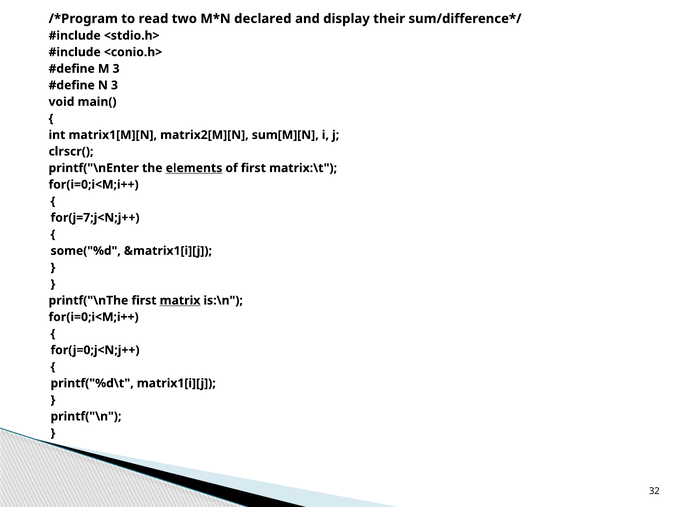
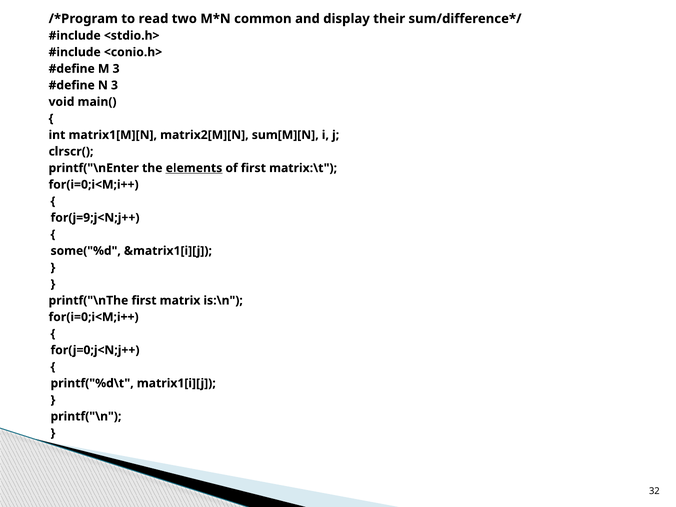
declared: declared -> common
for(j=7;j<N;j++: for(j=7;j<N;j++ -> for(j=9;j<N;j++
matrix underline: present -> none
